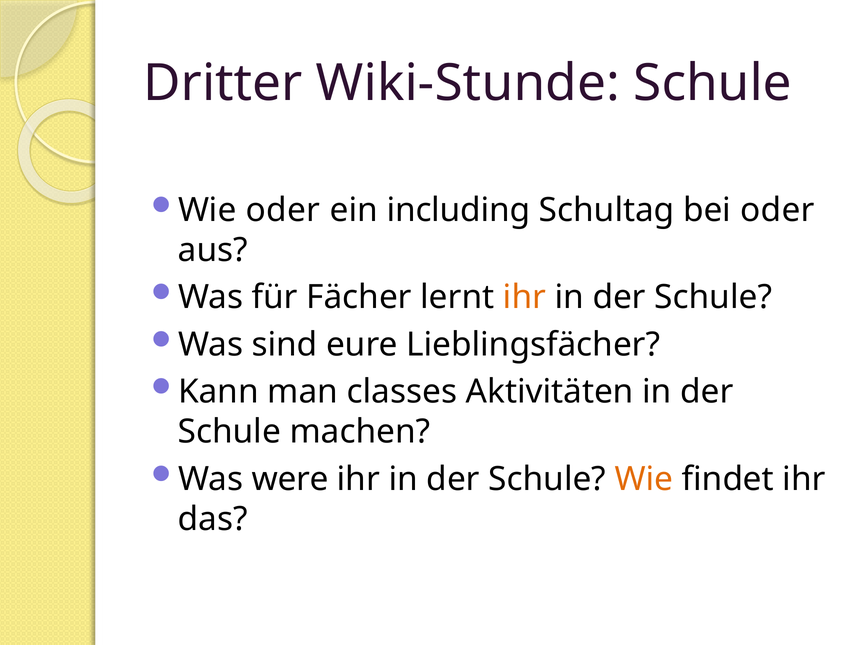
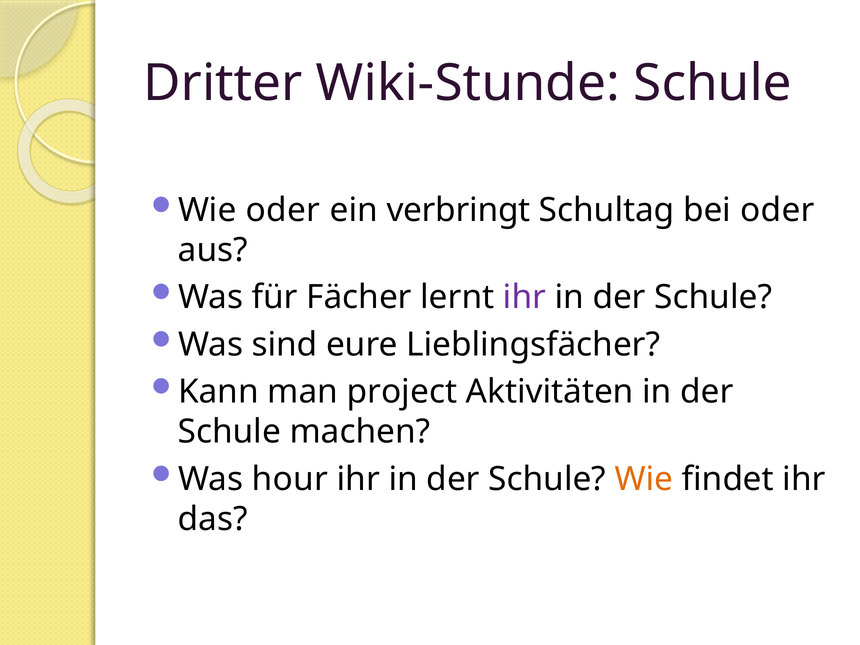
including: including -> verbringt
ihr at (525, 297) colour: orange -> purple
classes: classes -> project
were: were -> hour
